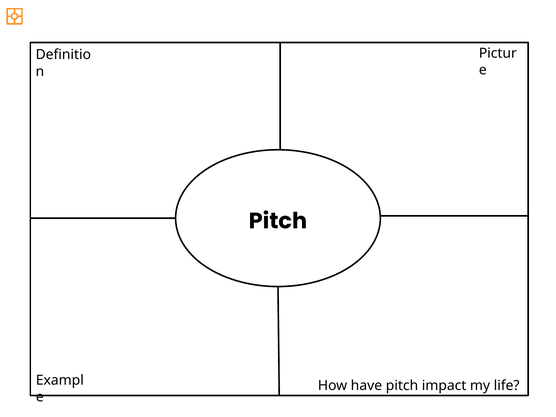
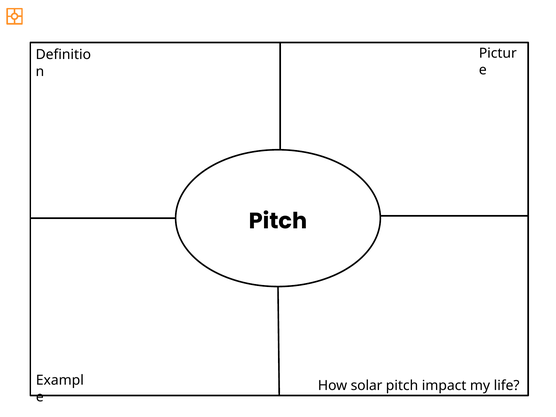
have: have -> solar
